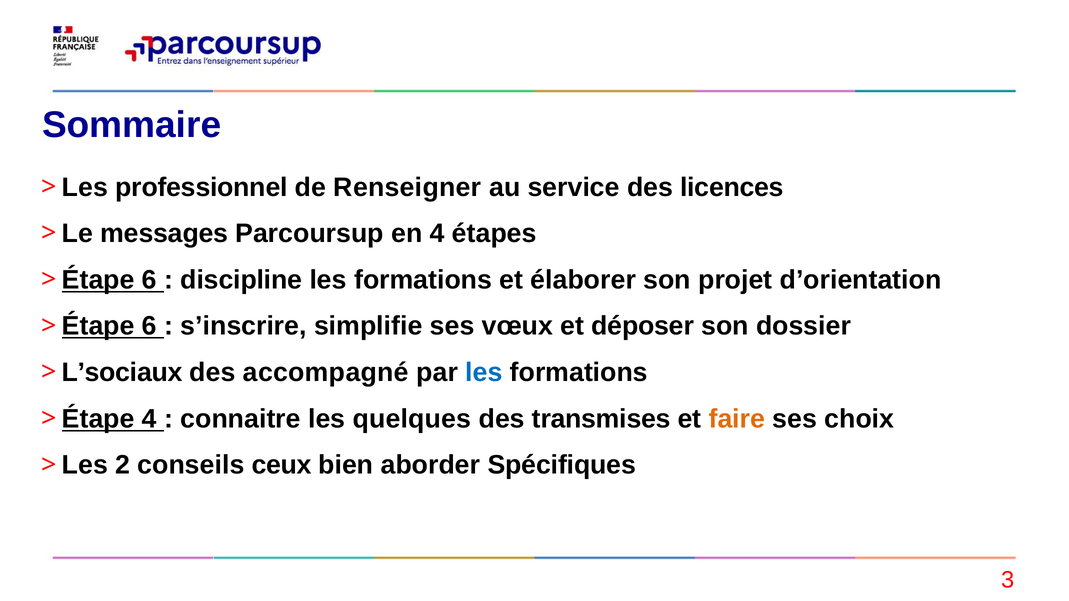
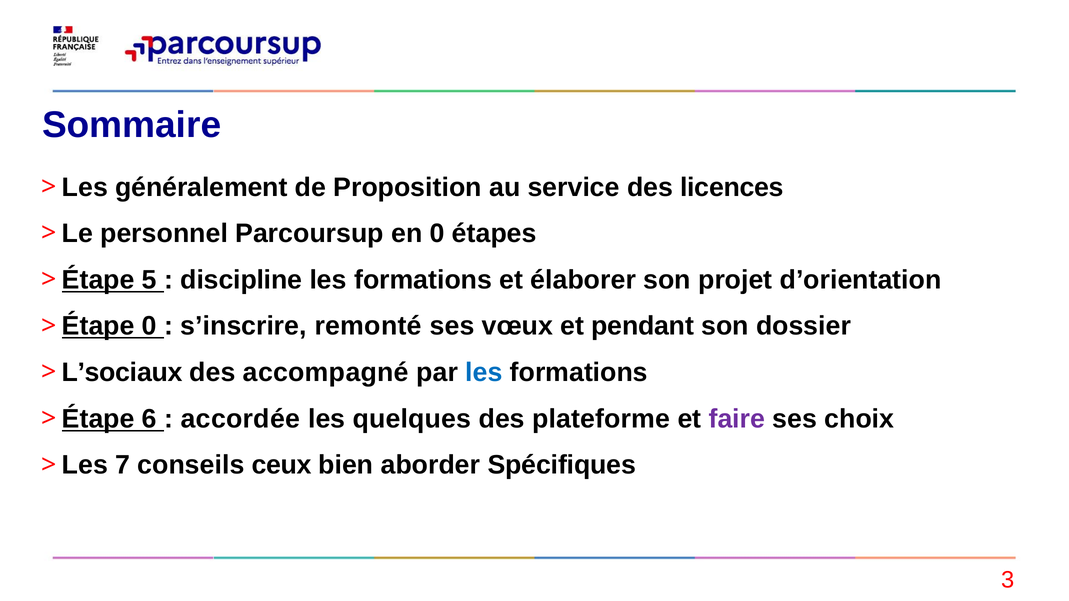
professionnel: professionnel -> généralement
Renseigner: Renseigner -> Proposition
messages: messages -> personnel
en 4: 4 -> 0
6 at (149, 280): 6 -> 5
6 at (149, 326): 6 -> 0
simplifie: simplifie -> remonté
déposer: déposer -> pendant
Étape 4: 4 -> 6
connaitre: connaitre -> accordée
transmises: transmises -> plateforme
faire colour: orange -> purple
2: 2 -> 7
